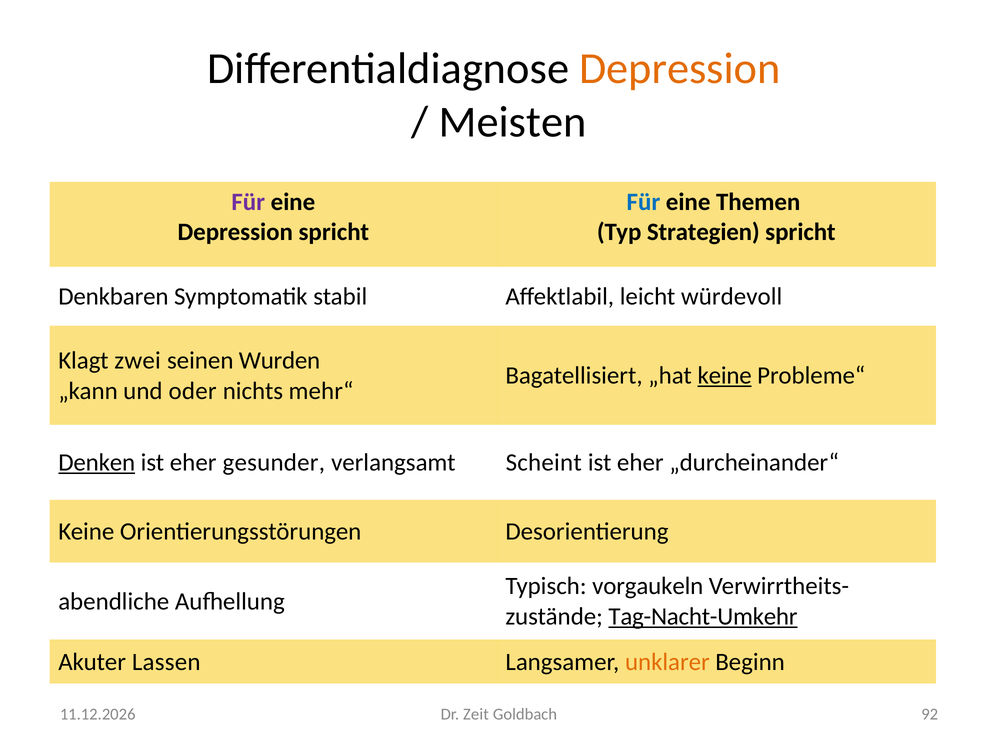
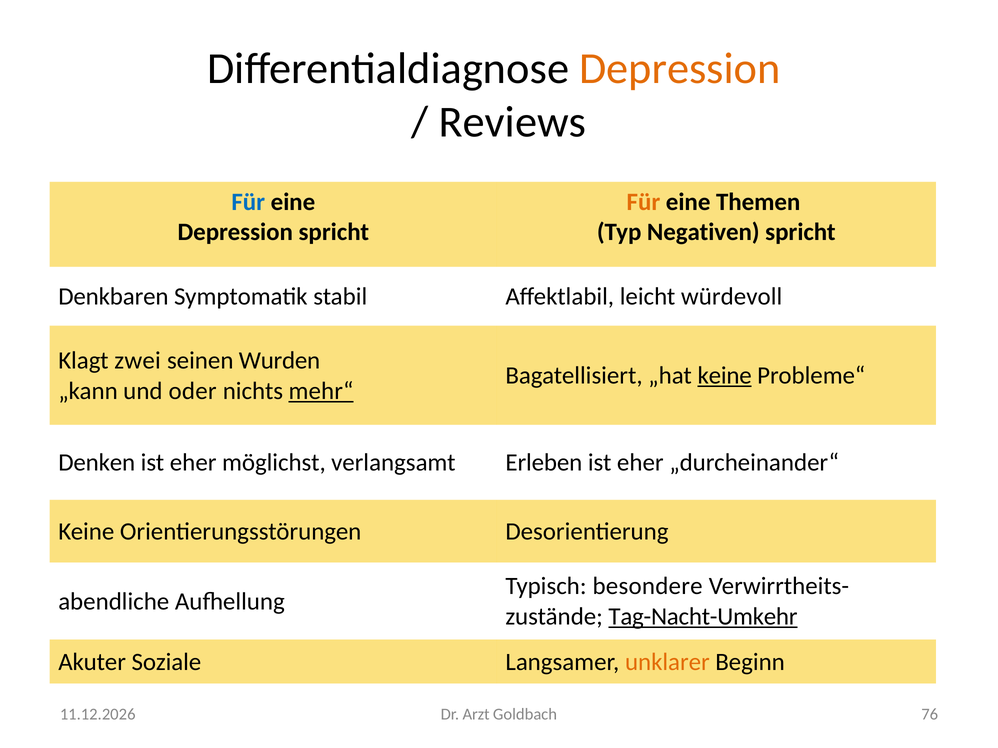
Meisten: Meisten -> Reviews
Für at (248, 202) colour: purple -> blue
Für at (643, 202) colour: blue -> orange
Strategien: Strategien -> Negativen
mehr“ underline: none -> present
Denken underline: present -> none
gesunder: gesunder -> möglichst
Scheint: Scheint -> Erleben
vorgaukeln: vorgaukeln -> besondere
Lassen: Lassen -> Soziale
92: 92 -> 76
Zeit: Zeit -> Arzt
